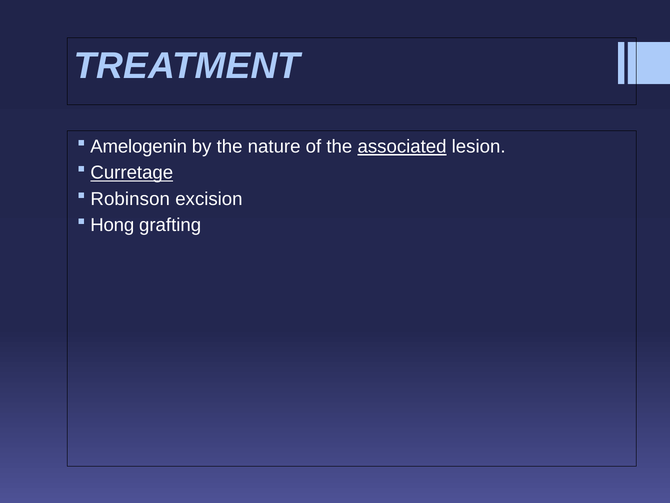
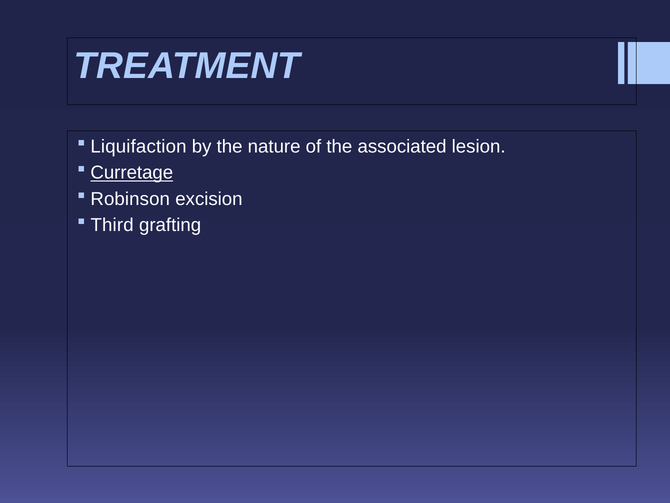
Amelogenin: Amelogenin -> Liquifaction
associated underline: present -> none
Hong: Hong -> Third
